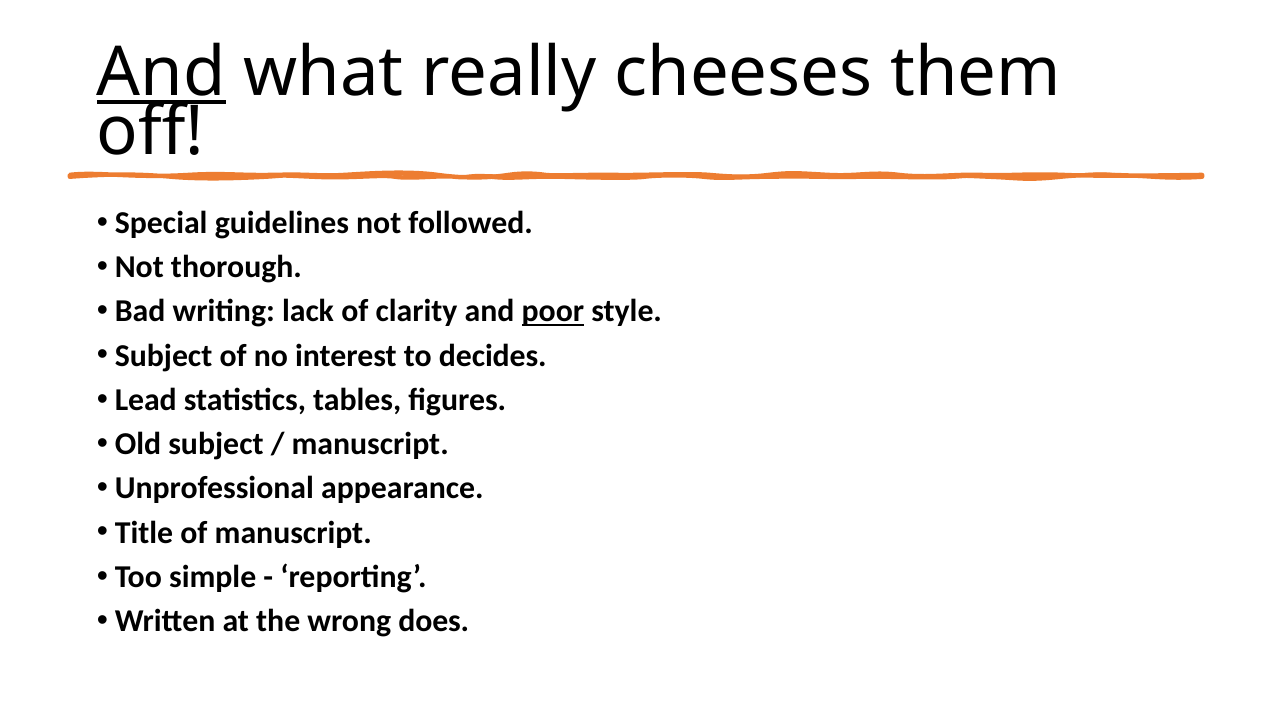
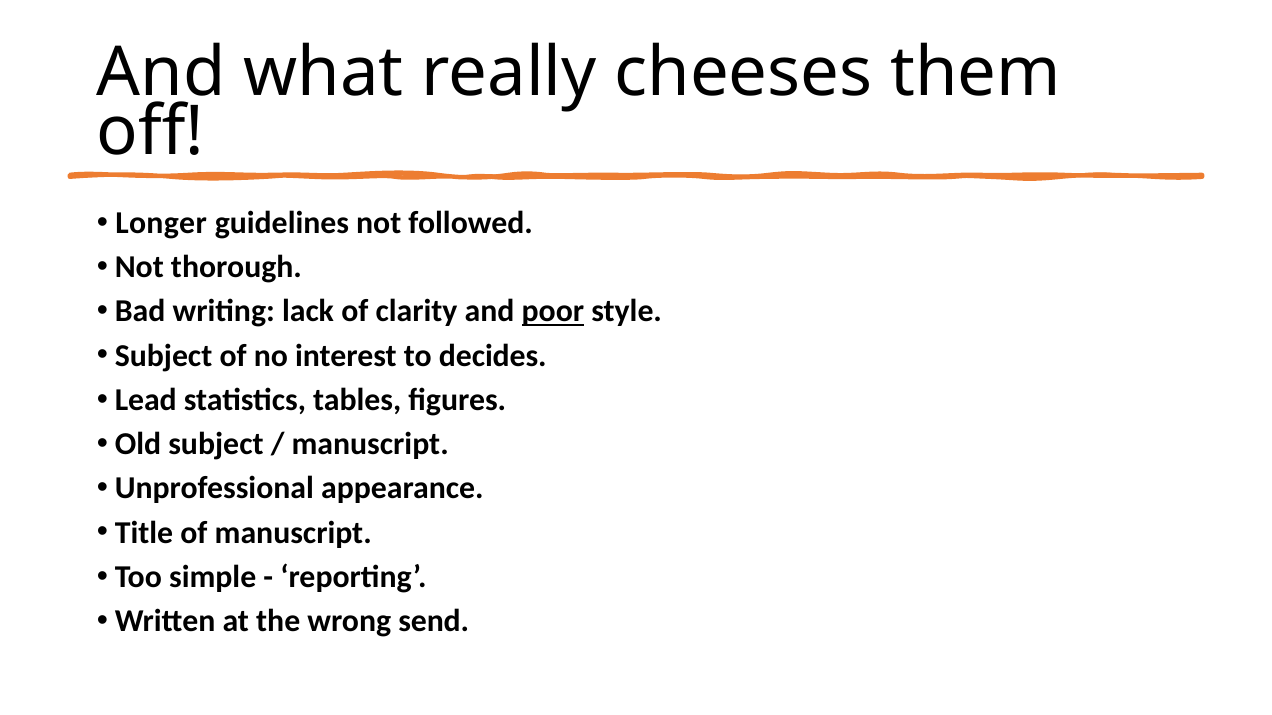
And at (161, 73) underline: present -> none
Special: Special -> Longer
does: does -> send
